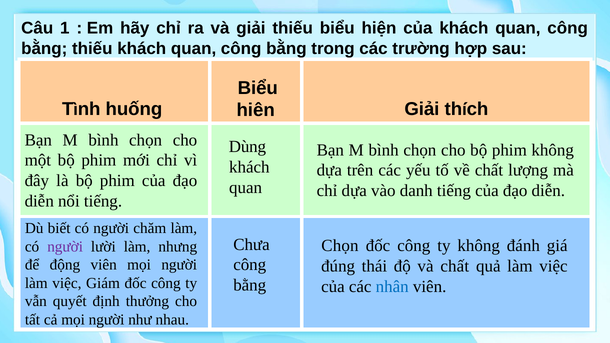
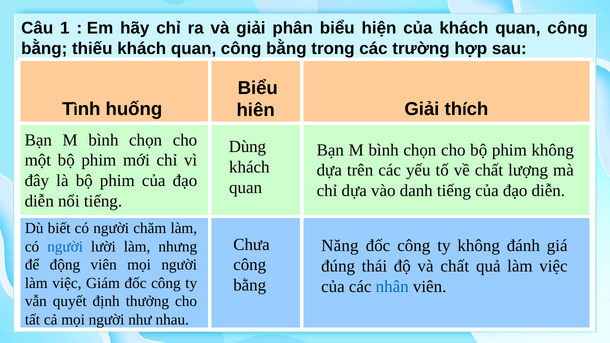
giải thiếu: thiếu -> phân
Chọn at (340, 246): Chọn -> Năng
người at (65, 247) colour: purple -> blue
